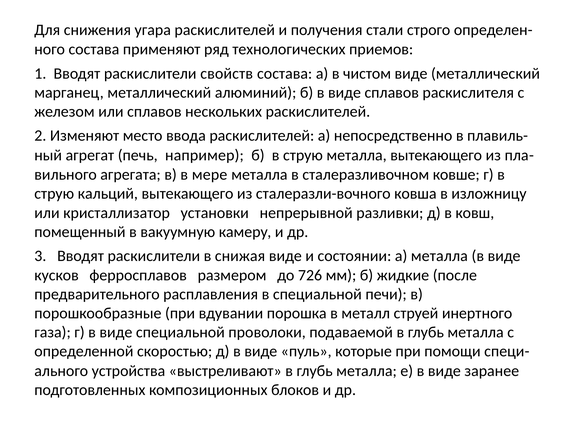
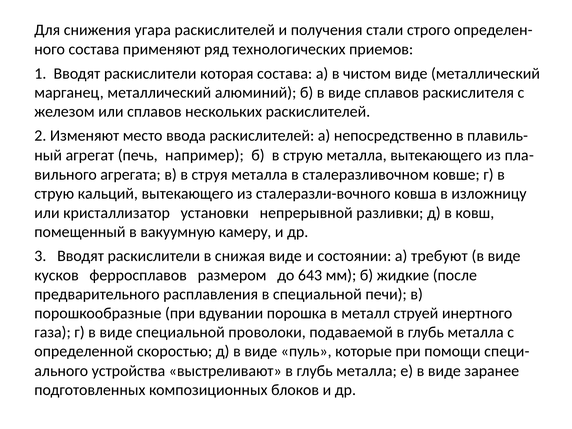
свойств: свойств -> которая
мере: мере -> струя
а металла: металла -> требуют
726: 726 -> 643
